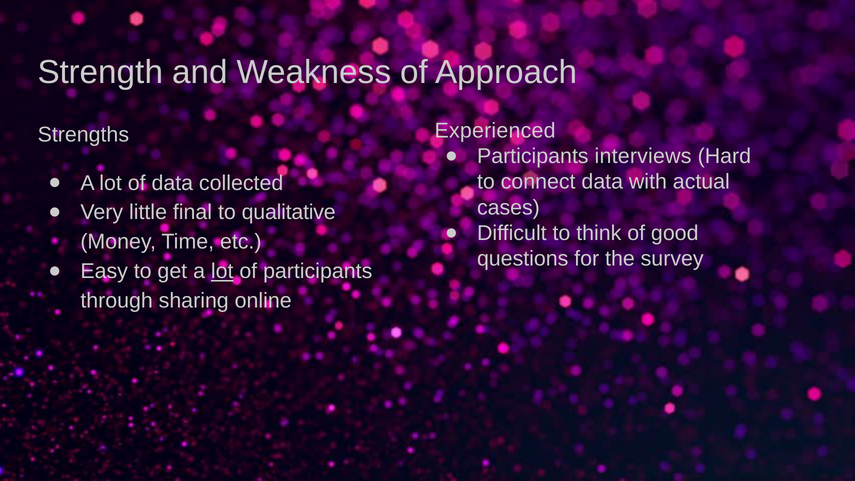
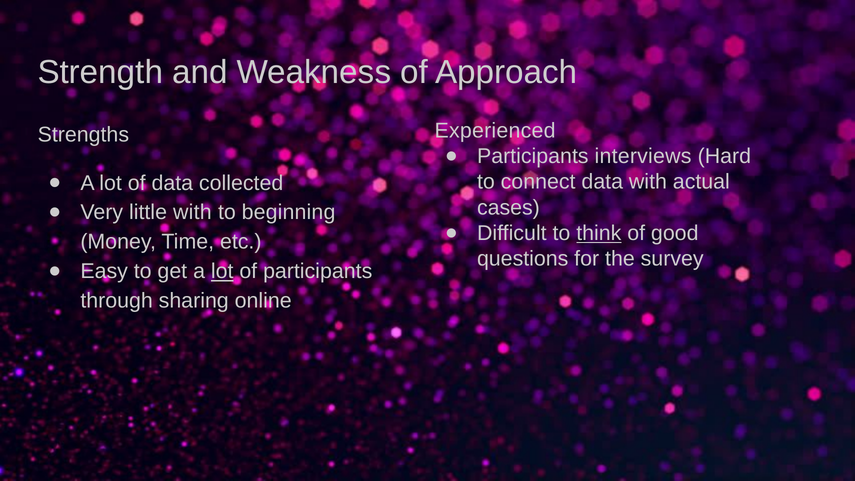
little final: final -> with
qualitative: qualitative -> beginning
think underline: none -> present
